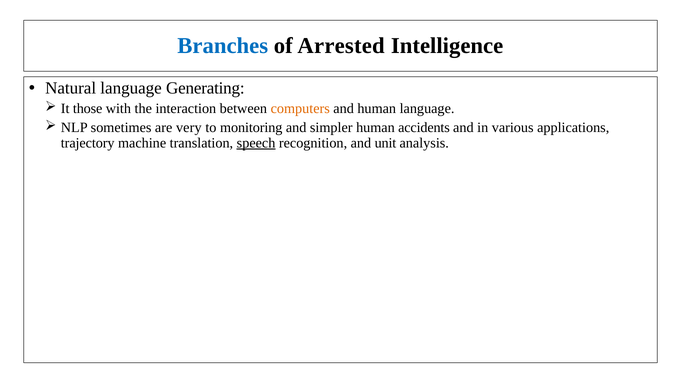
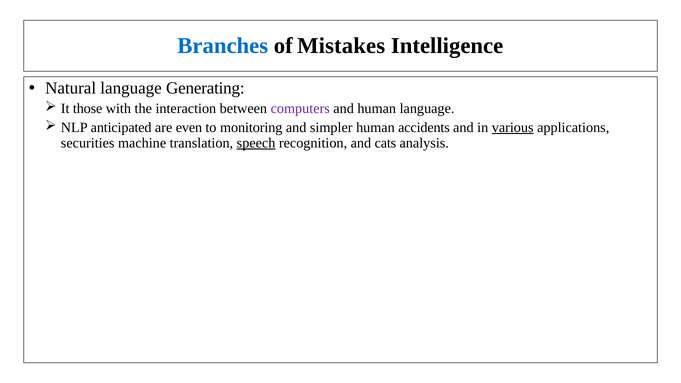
Arrested: Arrested -> Mistakes
computers colour: orange -> purple
sometimes: sometimes -> anticipated
very: very -> even
various underline: none -> present
trajectory: trajectory -> securities
unit: unit -> cats
